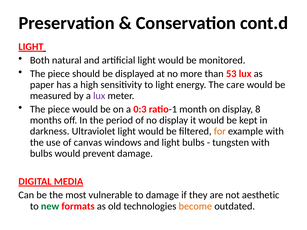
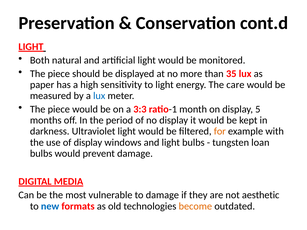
53: 53 -> 35
lux at (99, 96) colour: purple -> blue
0:3: 0:3 -> 3:3
8: 8 -> 5
of canvas: canvas -> display
tungsten with: with -> loan
new colour: green -> blue
